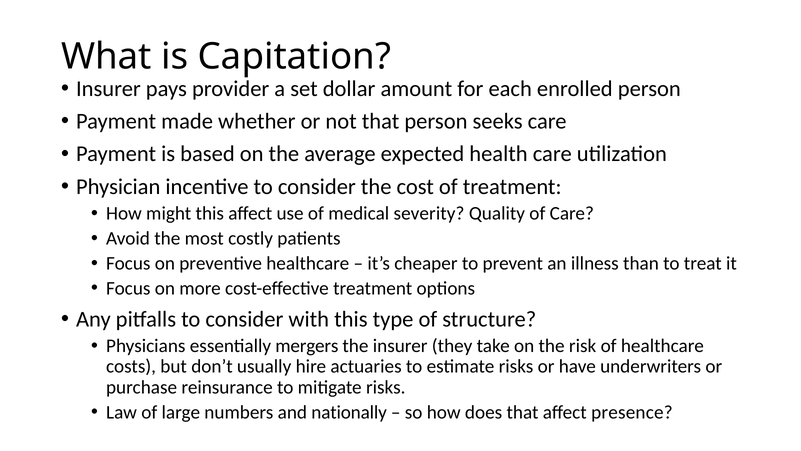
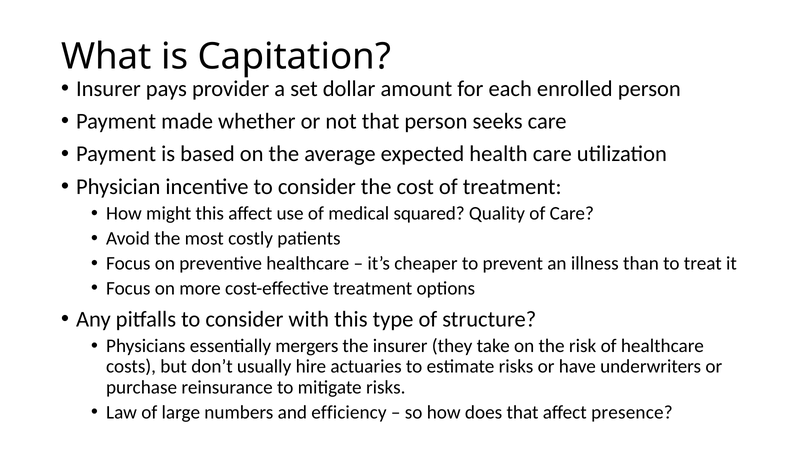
severity: severity -> squared
nationally: nationally -> efficiency
